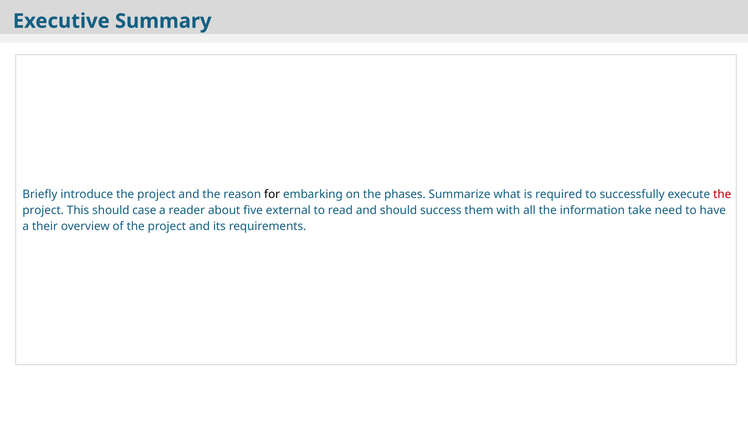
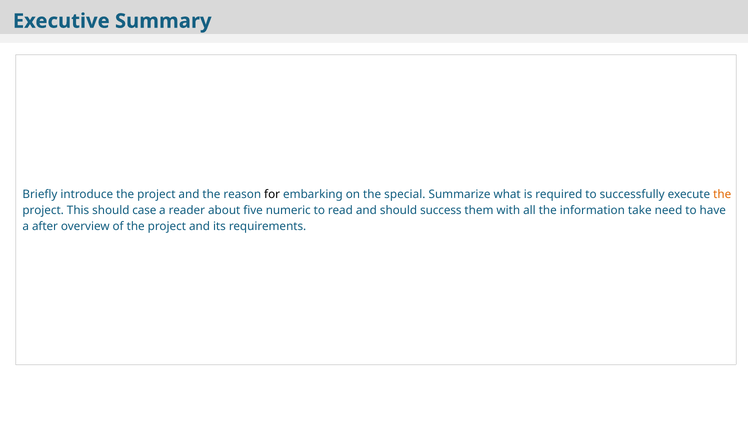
phases: phases -> special
the at (722, 194) colour: red -> orange
external: external -> numeric
their: their -> after
